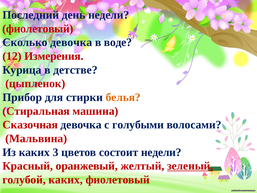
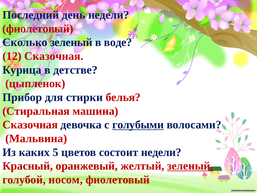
Сколько девочка: девочка -> зеленый
12 Измерения: Измерения -> Сказочная
белья colour: orange -> red
голубыми underline: none -> present
3: 3 -> 5
голубой каких: каких -> носом
